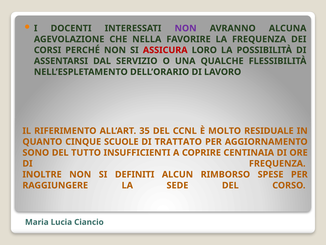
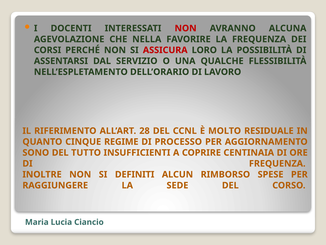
NON at (186, 28) colour: purple -> red
35: 35 -> 28
SCUOLE: SCUOLE -> REGIME
TRATTATO: TRATTATO -> PROCESSO
